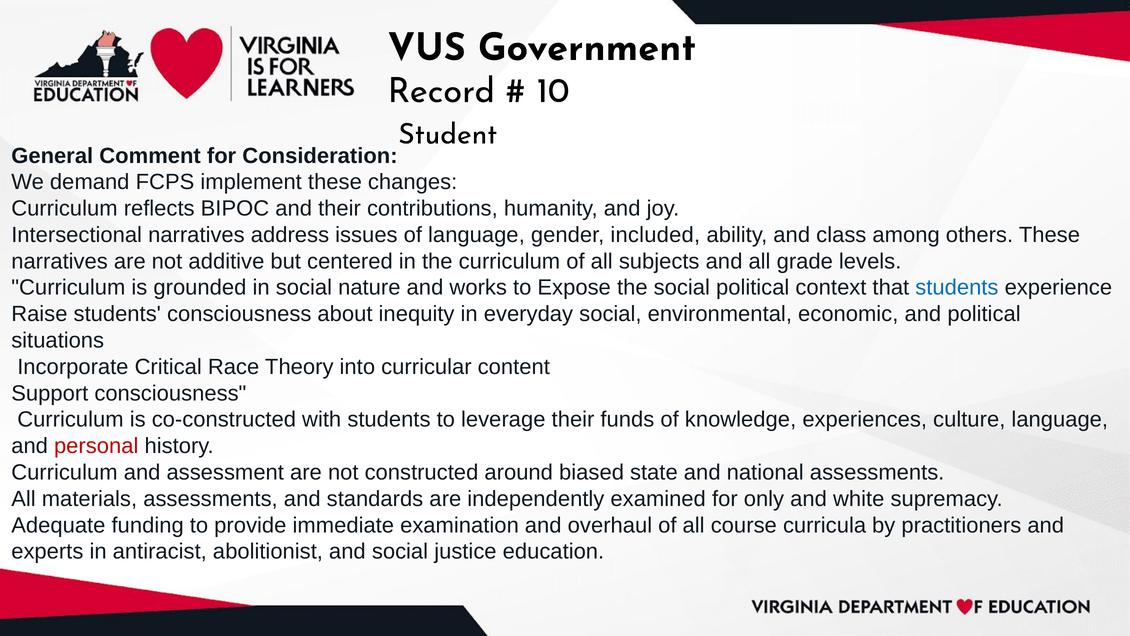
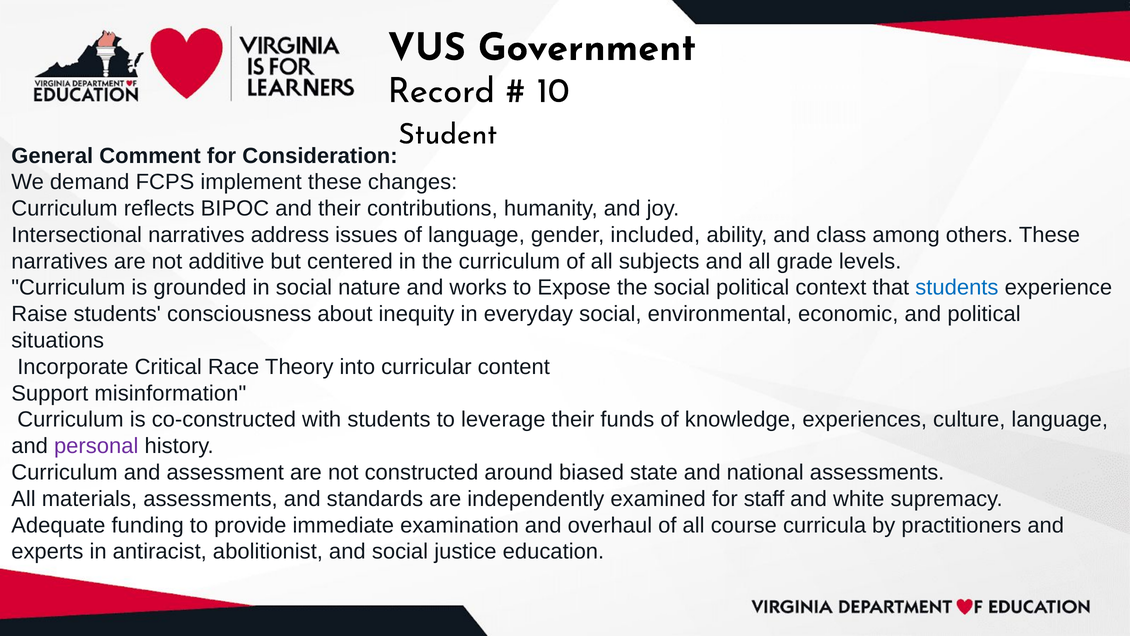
Support consciousness: consciousness -> misinformation
personal colour: red -> purple
only: only -> staff
